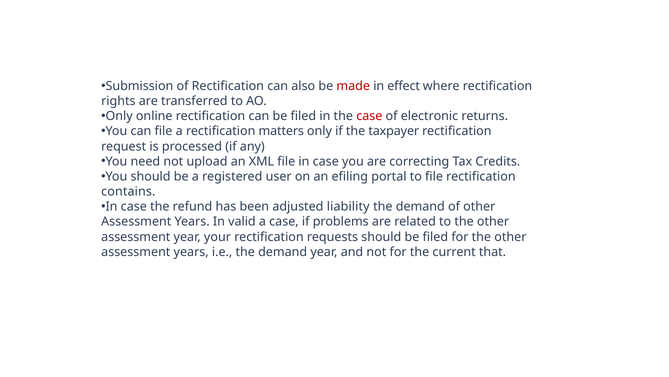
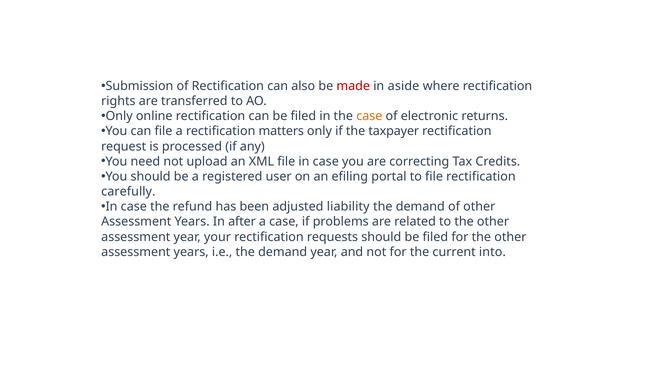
effect: effect -> aside
case at (369, 116) colour: red -> orange
contains: contains -> carefully
valid: valid -> after
that: that -> into
